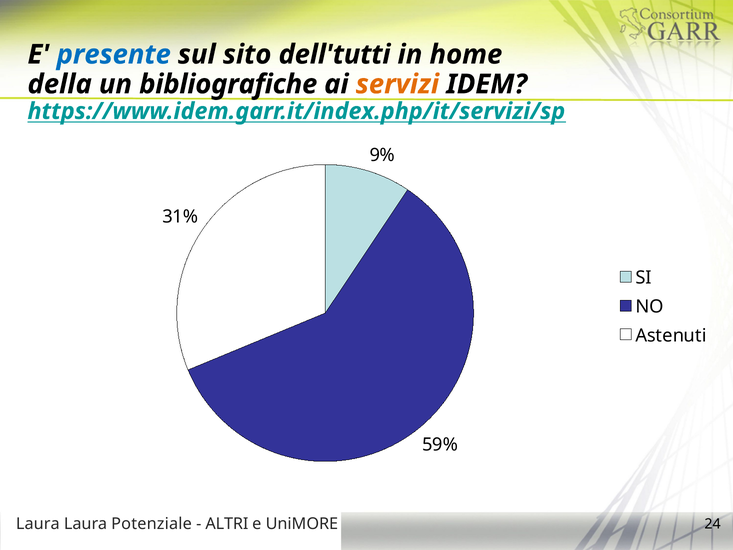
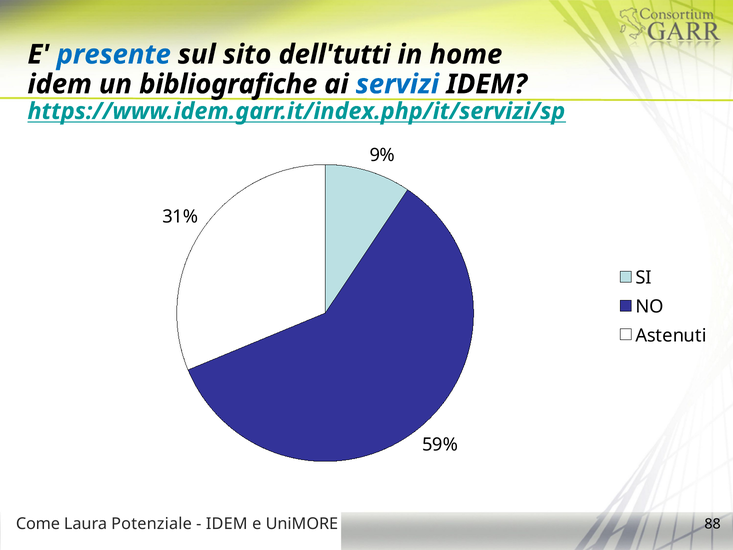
della at (60, 84): della -> idem
servizi colour: orange -> blue
Laura at (38, 524): Laura -> Come
ALTRI at (227, 524): ALTRI -> IDEM
24: 24 -> 88
